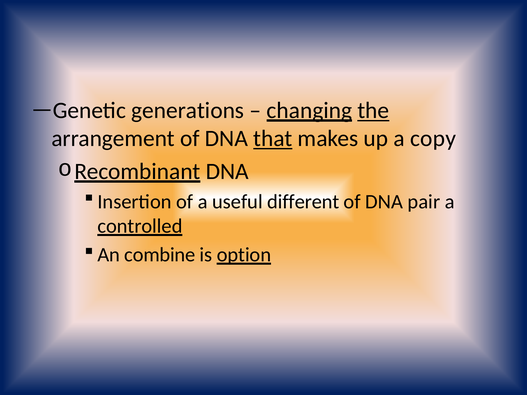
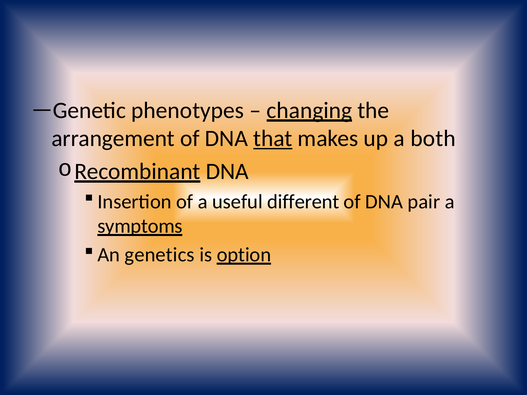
generations: generations -> phenotypes
the underline: present -> none
copy: copy -> both
controlled: controlled -> symptoms
combine: combine -> genetics
